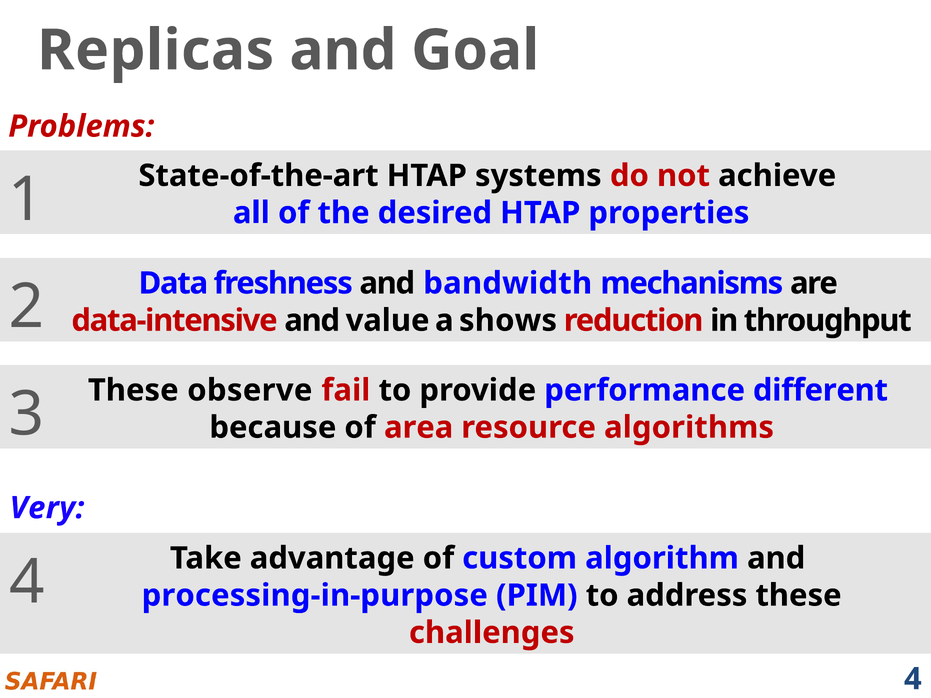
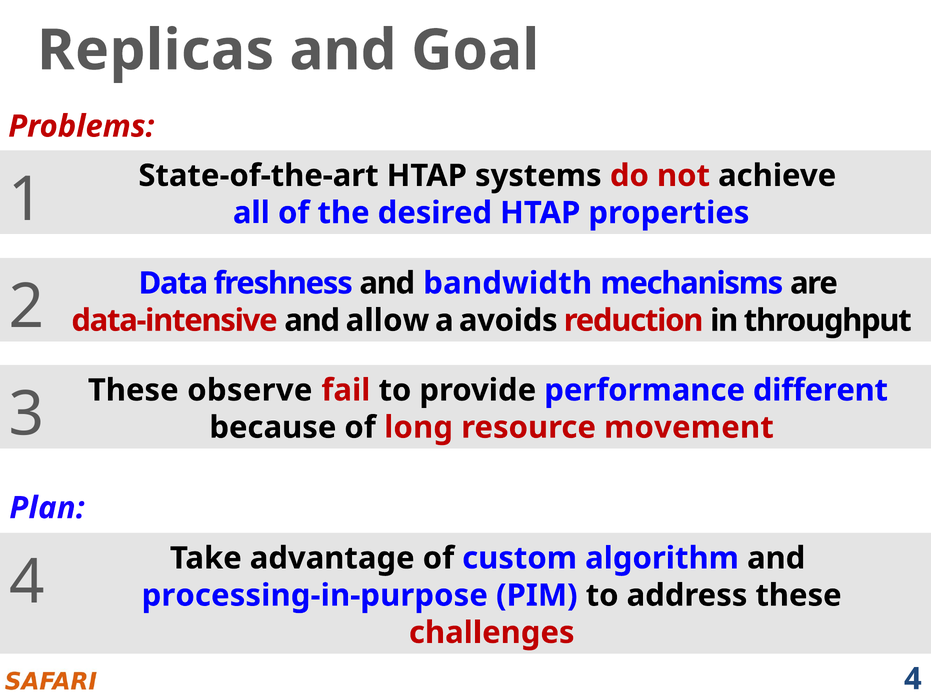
value: value -> allow
shows: shows -> avoids
area: area -> long
algorithms: algorithms -> movement
Very: Very -> Plan
